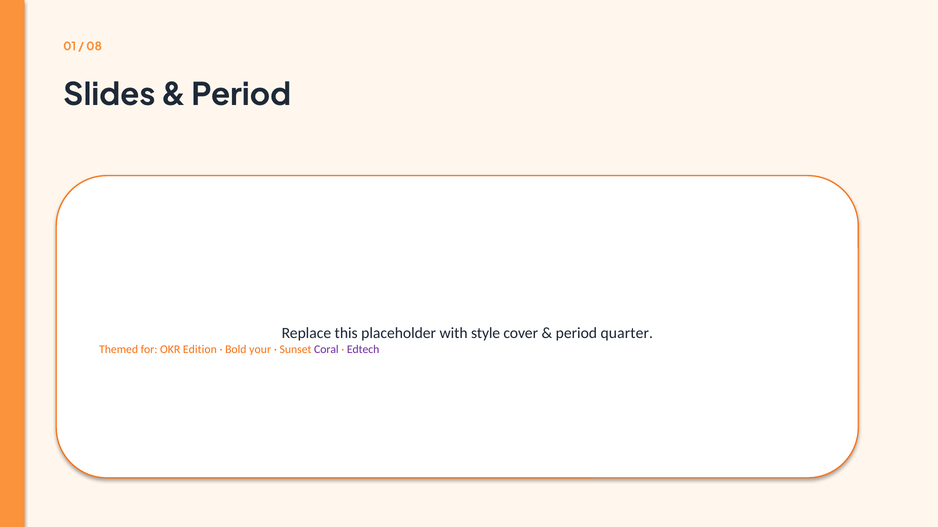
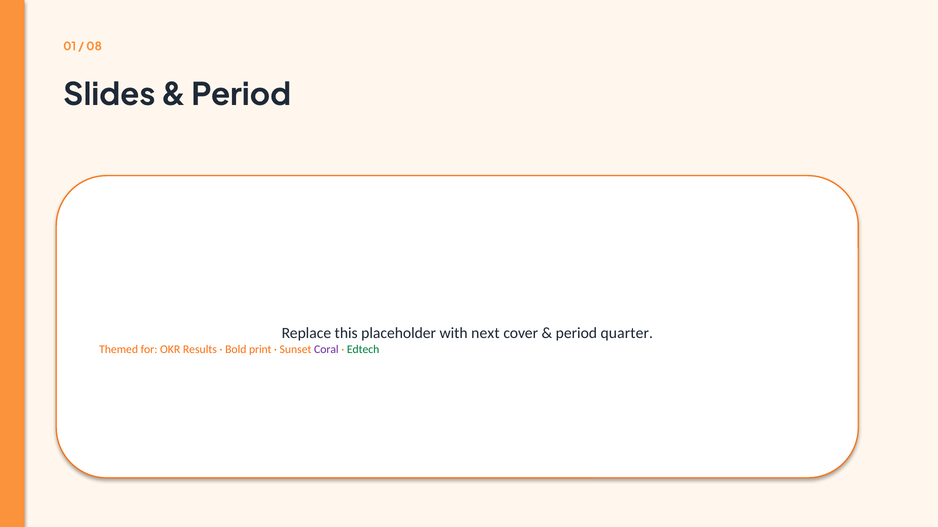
style: style -> next
Edition: Edition -> Results
your: your -> print
Edtech colour: purple -> green
